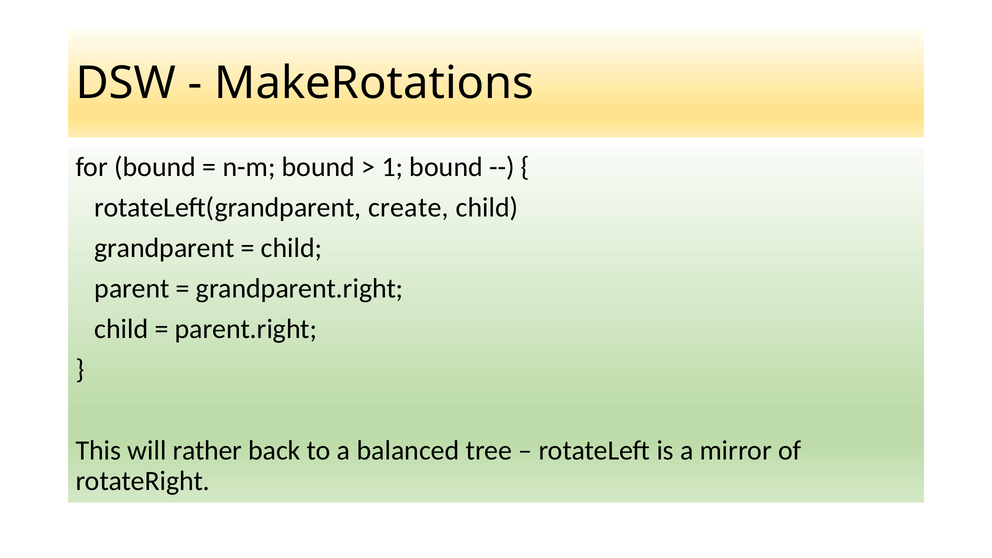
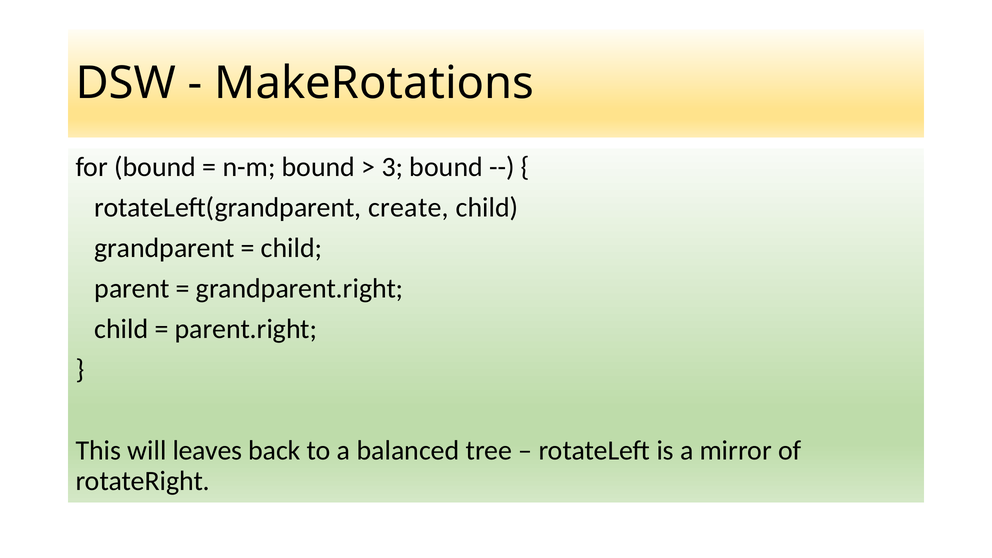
1: 1 -> 3
rather: rather -> leaves
